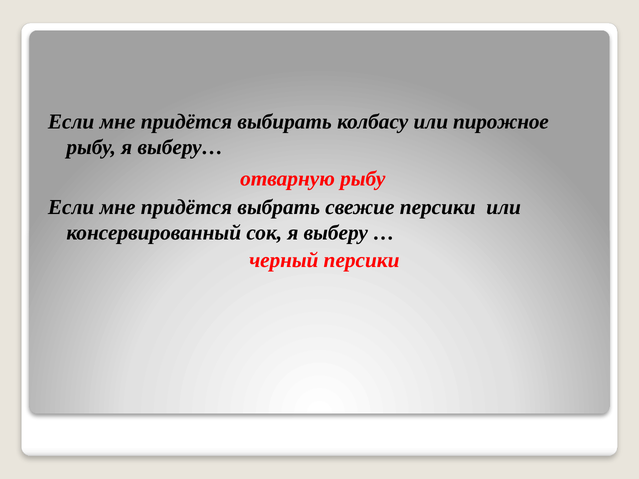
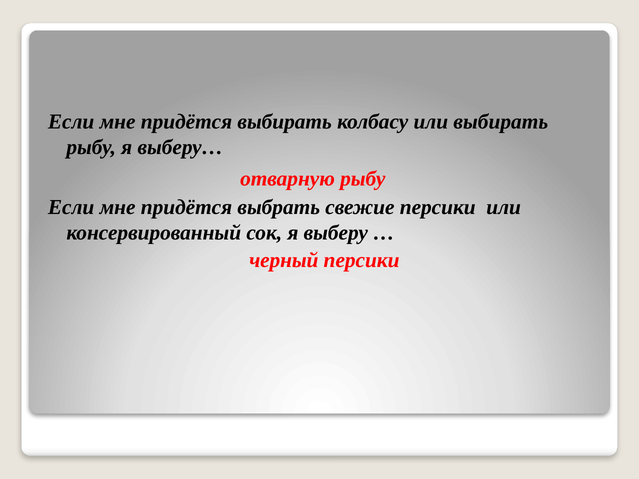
или пирожное: пирожное -> выбирать
